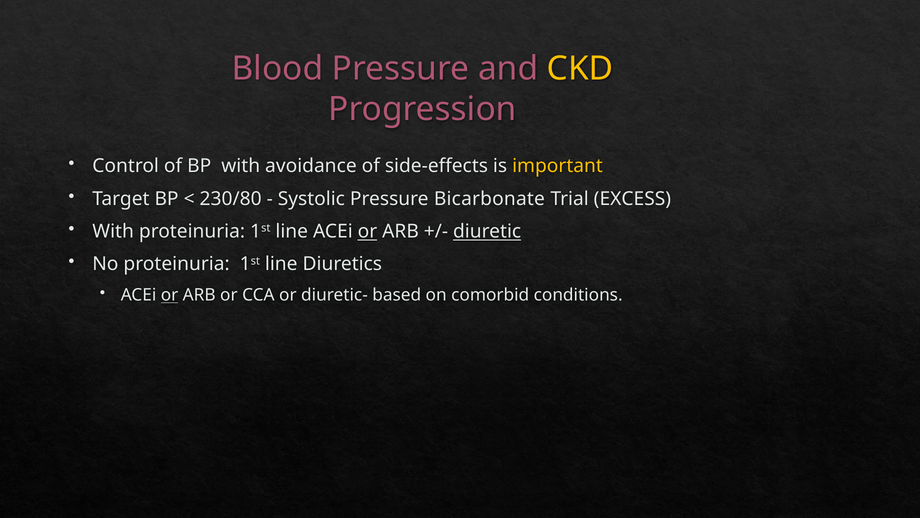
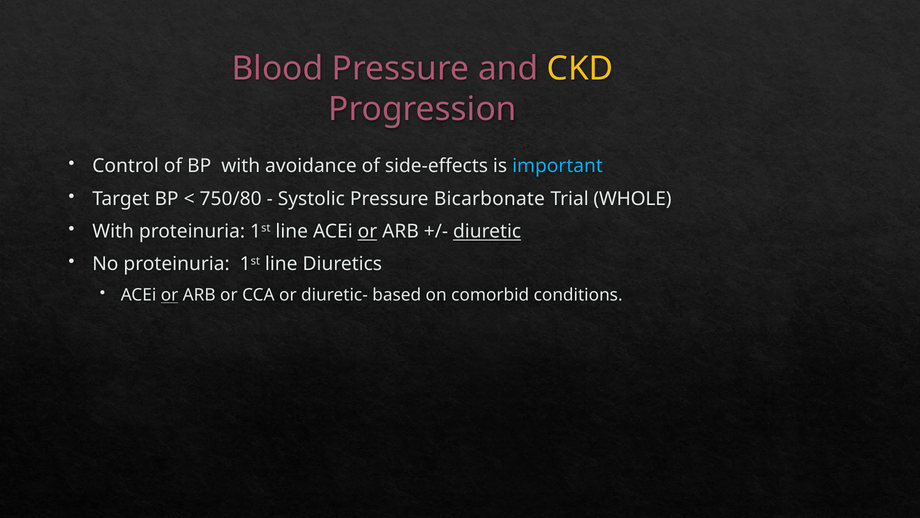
important colour: yellow -> light blue
230/80: 230/80 -> 750/80
EXCESS: EXCESS -> WHOLE
